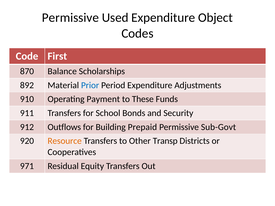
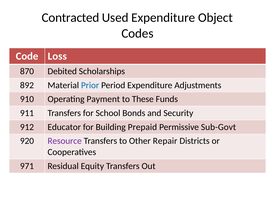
Permissive at (70, 18): Permissive -> Contracted
First: First -> Loss
Balance: Balance -> Debited
Outflows: Outflows -> Educator
Resource colour: orange -> purple
Transp: Transp -> Repair
